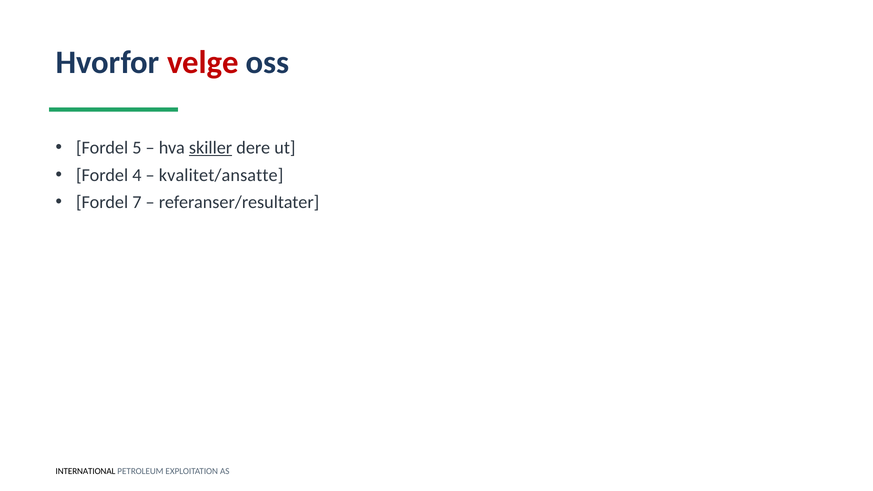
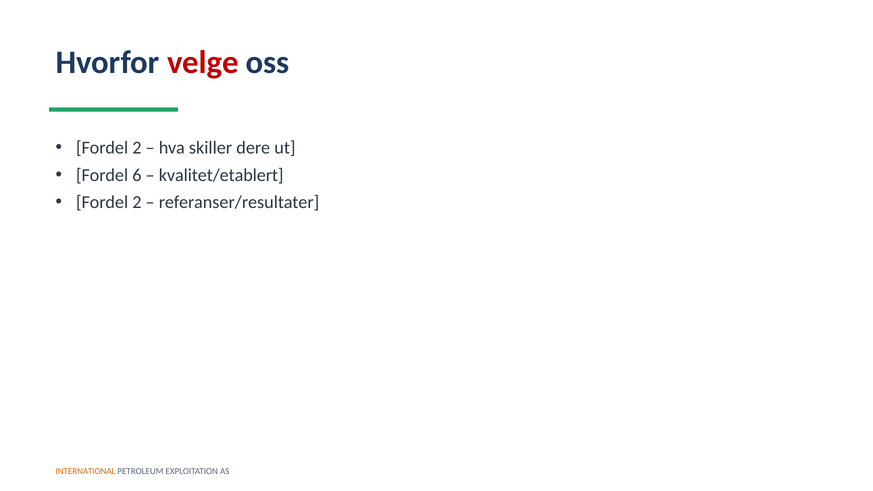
5 at (137, 148): 5 -> 2
skiller underline: present -> none
4: 4 -> 6
kvalitet/ansatte: kvalitet/ansatte -> kvalitet/etablert
7 at (137, 202): 7 -> 2
INTERNATIONAL colour: black -> orange
